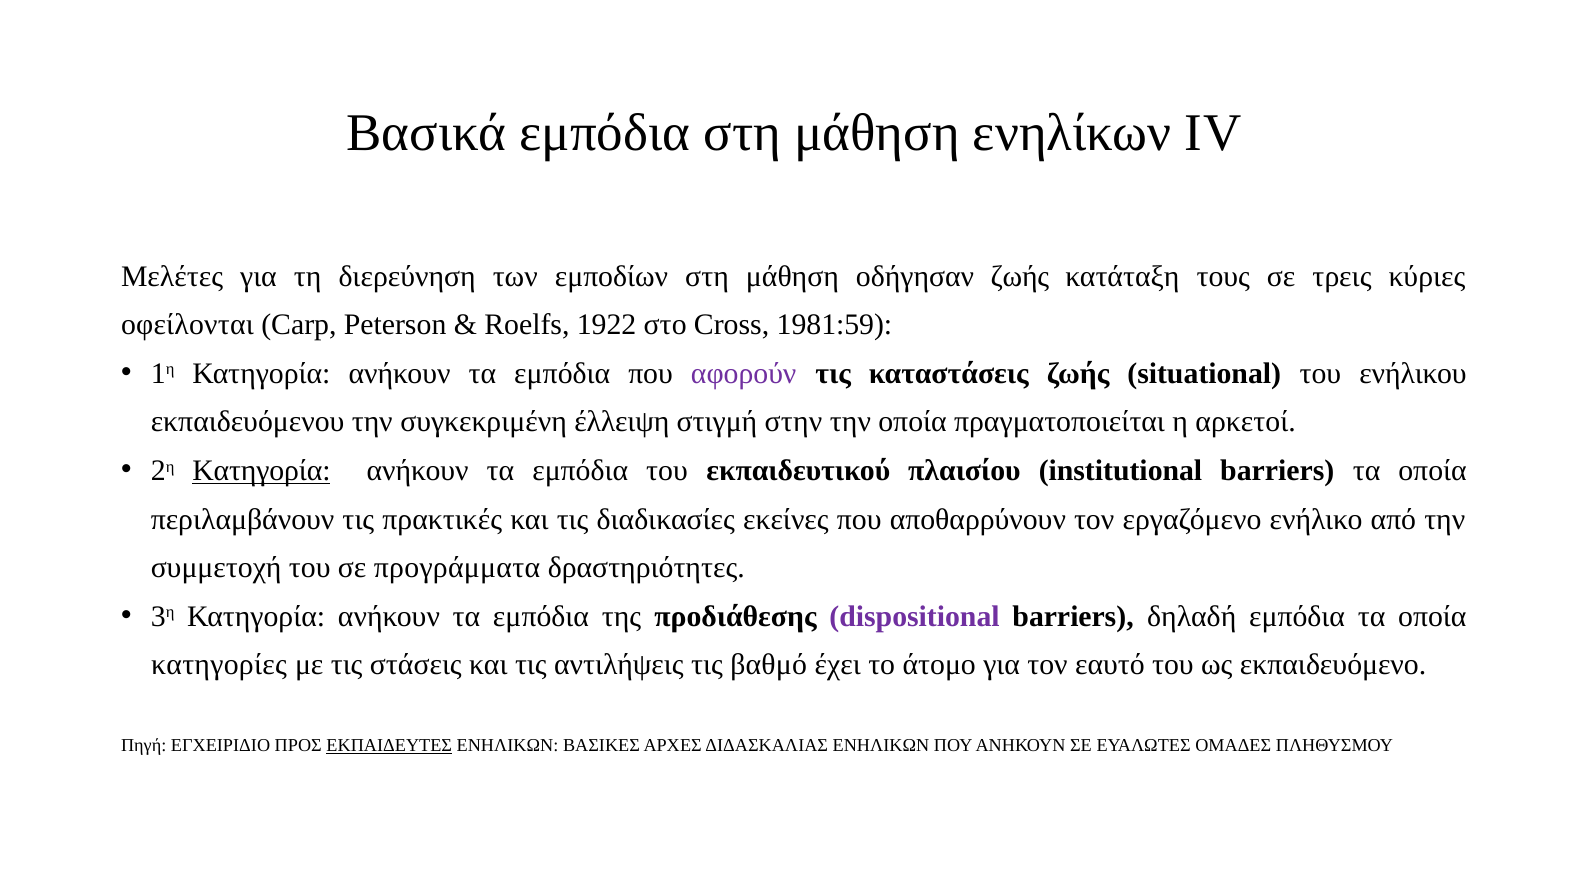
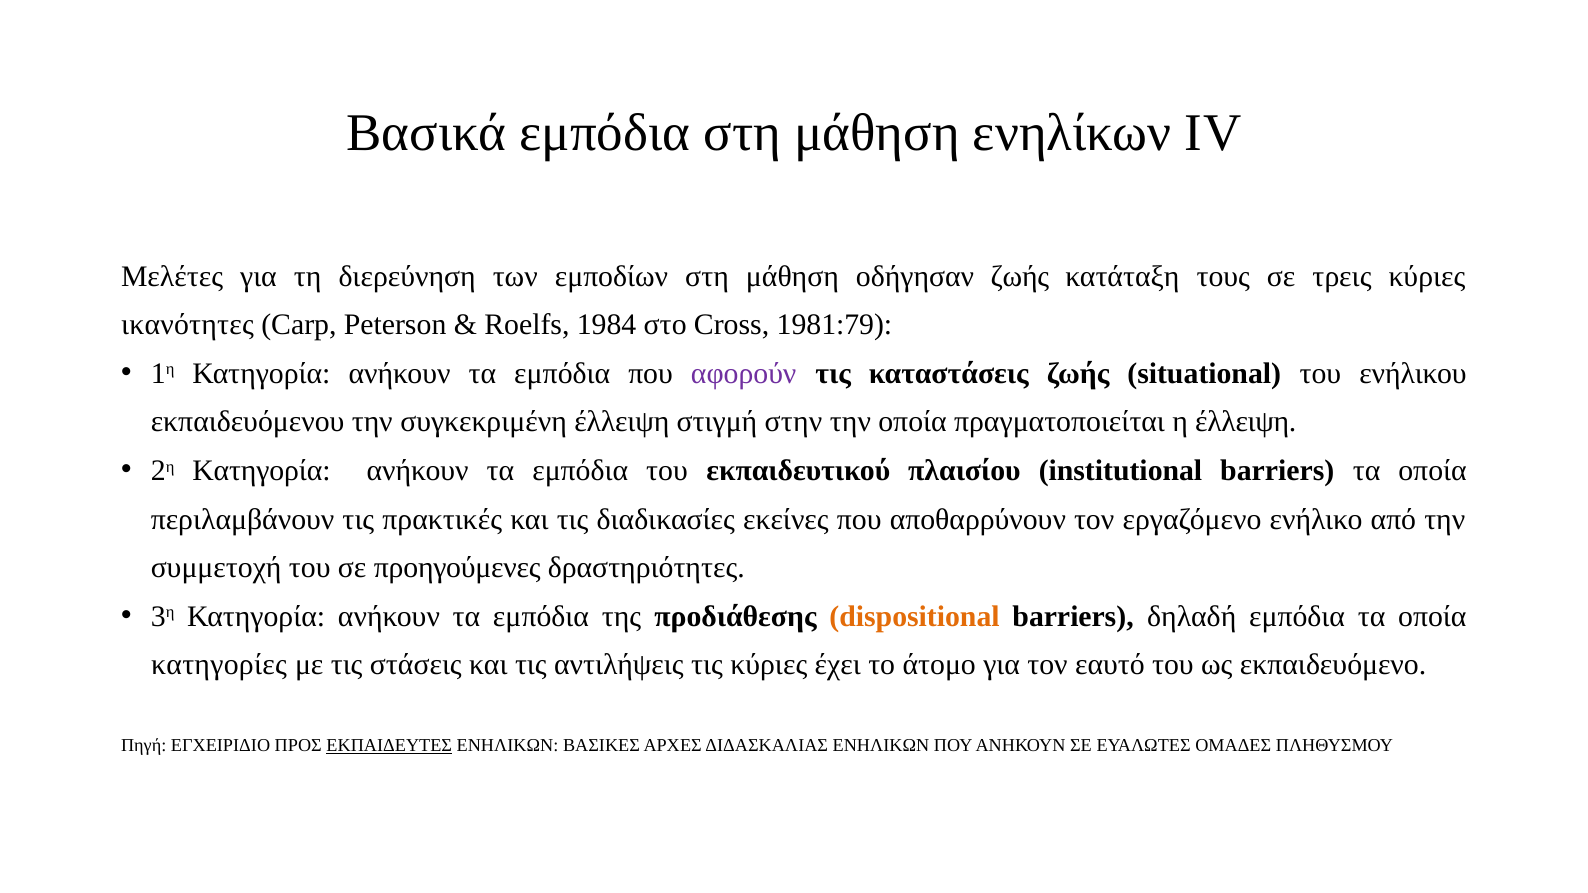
οφείλονται: οφείλονται -> ικανότητες
1922: 1922 -> 1984
1981:59: 1981:59 -> 1981:79
η αρκετοί: αρκετοί -> έλλειψη
Κατηγορία at (261, 471) underline: present -> none
προγράμματα: προγράμματα -> προηγούμενες
dispositional colour: purple -> orange
τις βαθμό: βαθμό -> κύριες
